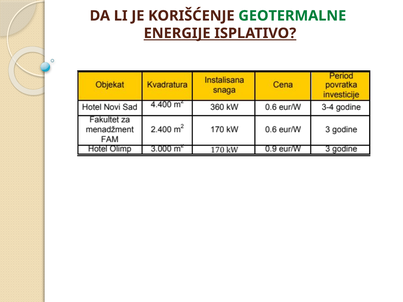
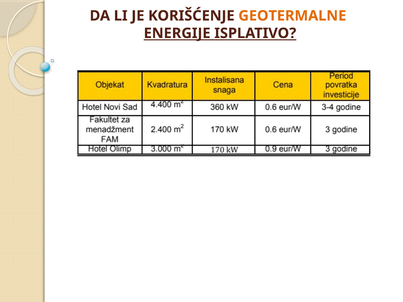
GEOTERMALNE colour: green -> orange
